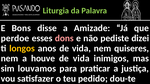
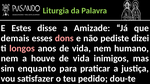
Bons: Bons -> Estes
perdoe: perdoe -> demais
longos colour: yellow -> pink
quiseres: quiseres -> humano
louvamos: louvamos -> enquanto
